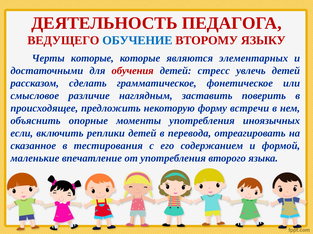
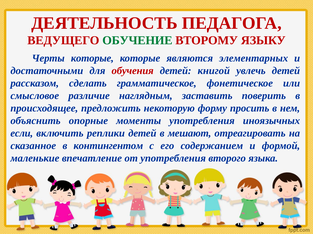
ОБУЧЕНИЕ colour: blue -> green
стресс: стресс -> книгой
встречи: встречи -> просить
перевода: перевода -> мешают
тестирования: тестирования -> контингентом
